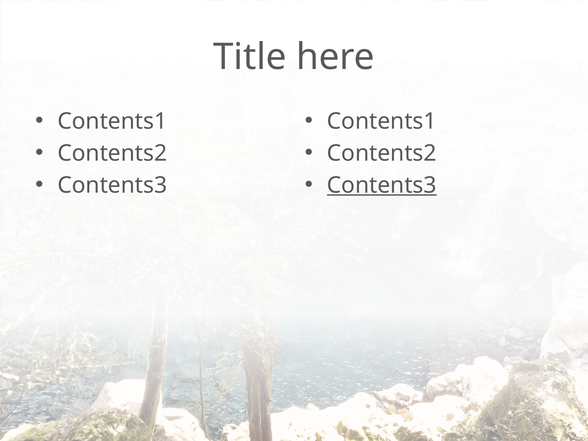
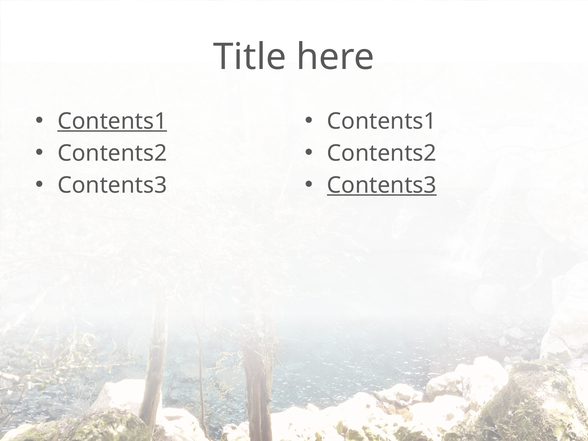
Contents1 at (112, 121) underline: none -> present
